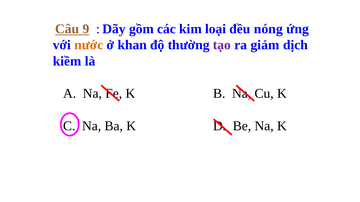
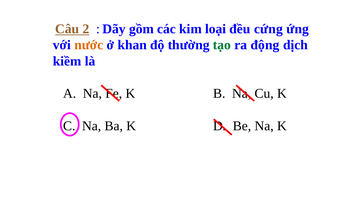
9: 9 -> 2
nóng: nóng -> cứng
tạo colour: purple -> green
giảm: giảm -> động
